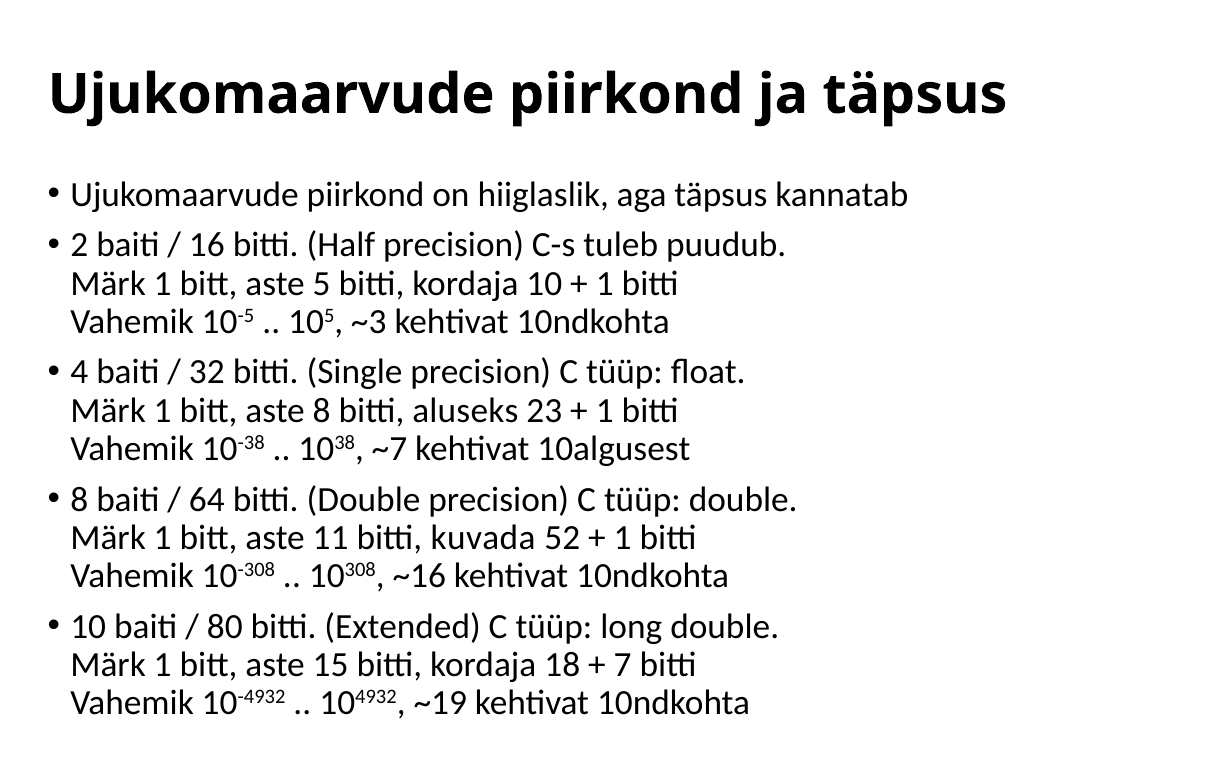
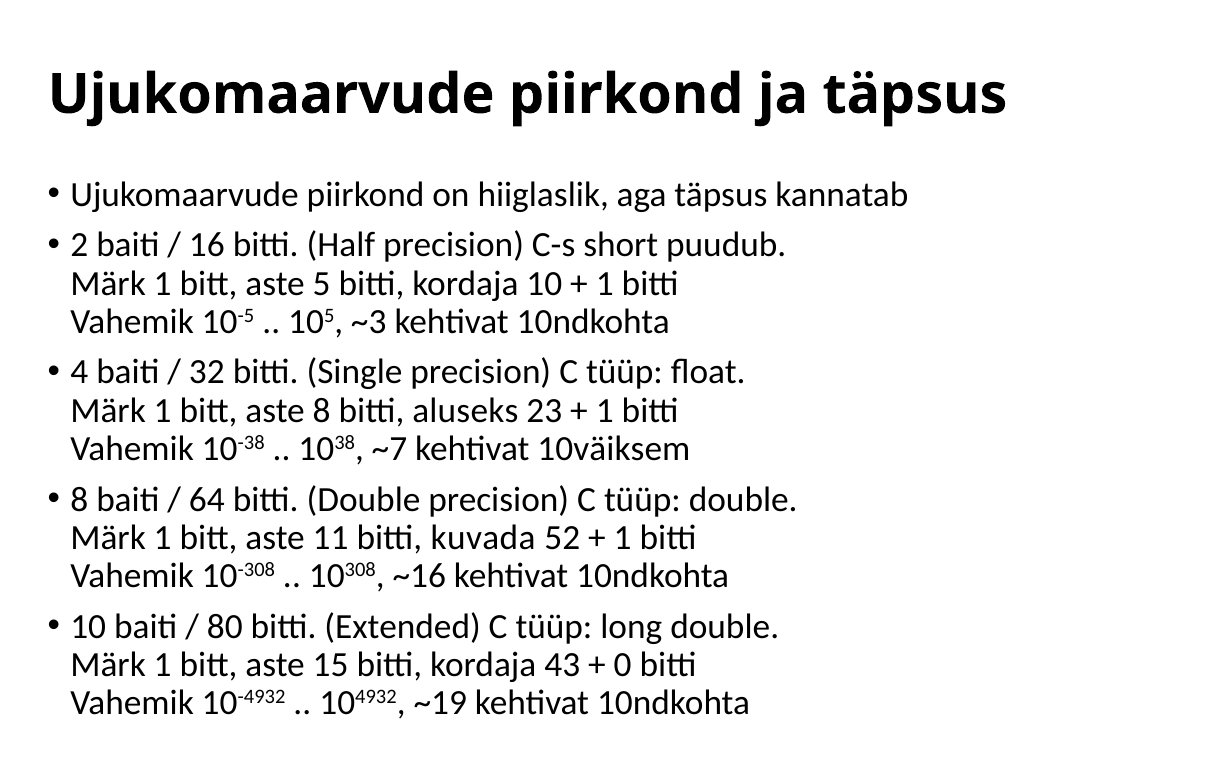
tuleb: tuleb -> short
10algusest: 10algusest -> 10väiksem
18: 18 -> 43
7: 7 -> 0
